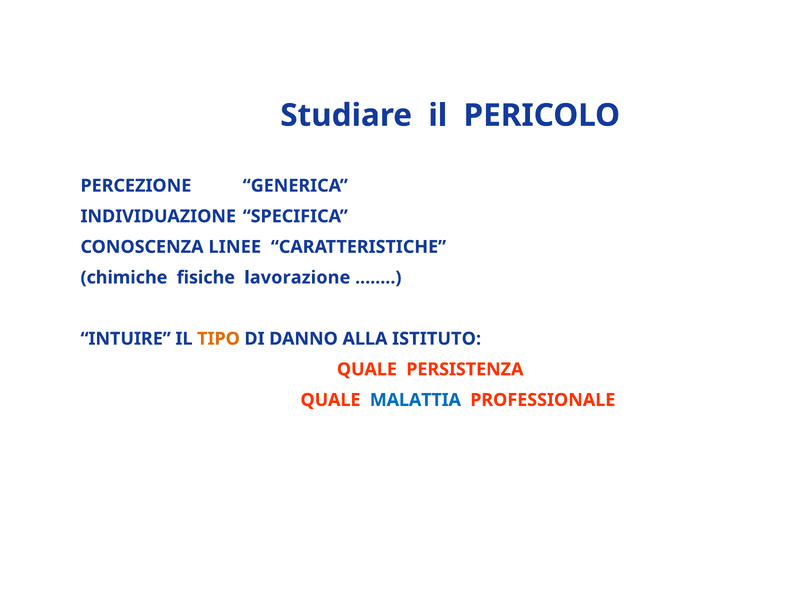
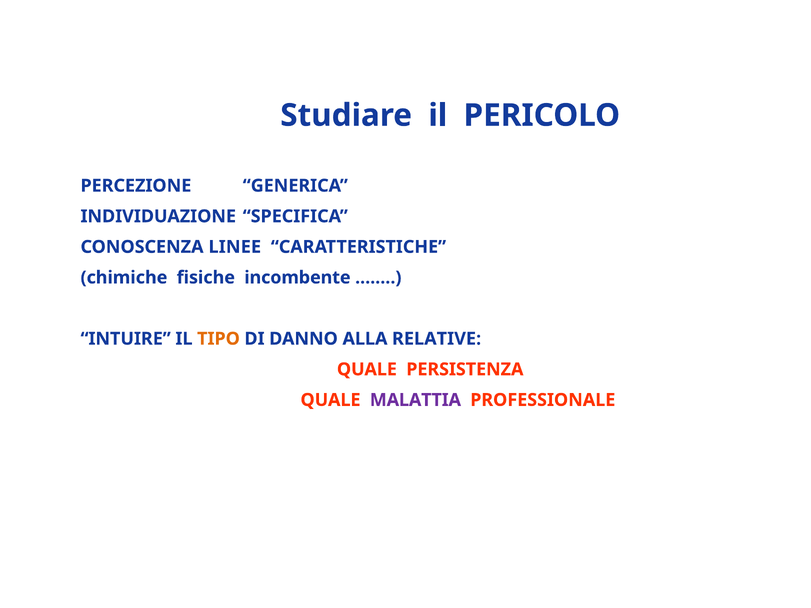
lavorazione: lavorazione -> incombente
ISTITUTO: ISTITUTO -> RELATIVE
MALATTIA colour: blue -> purple
